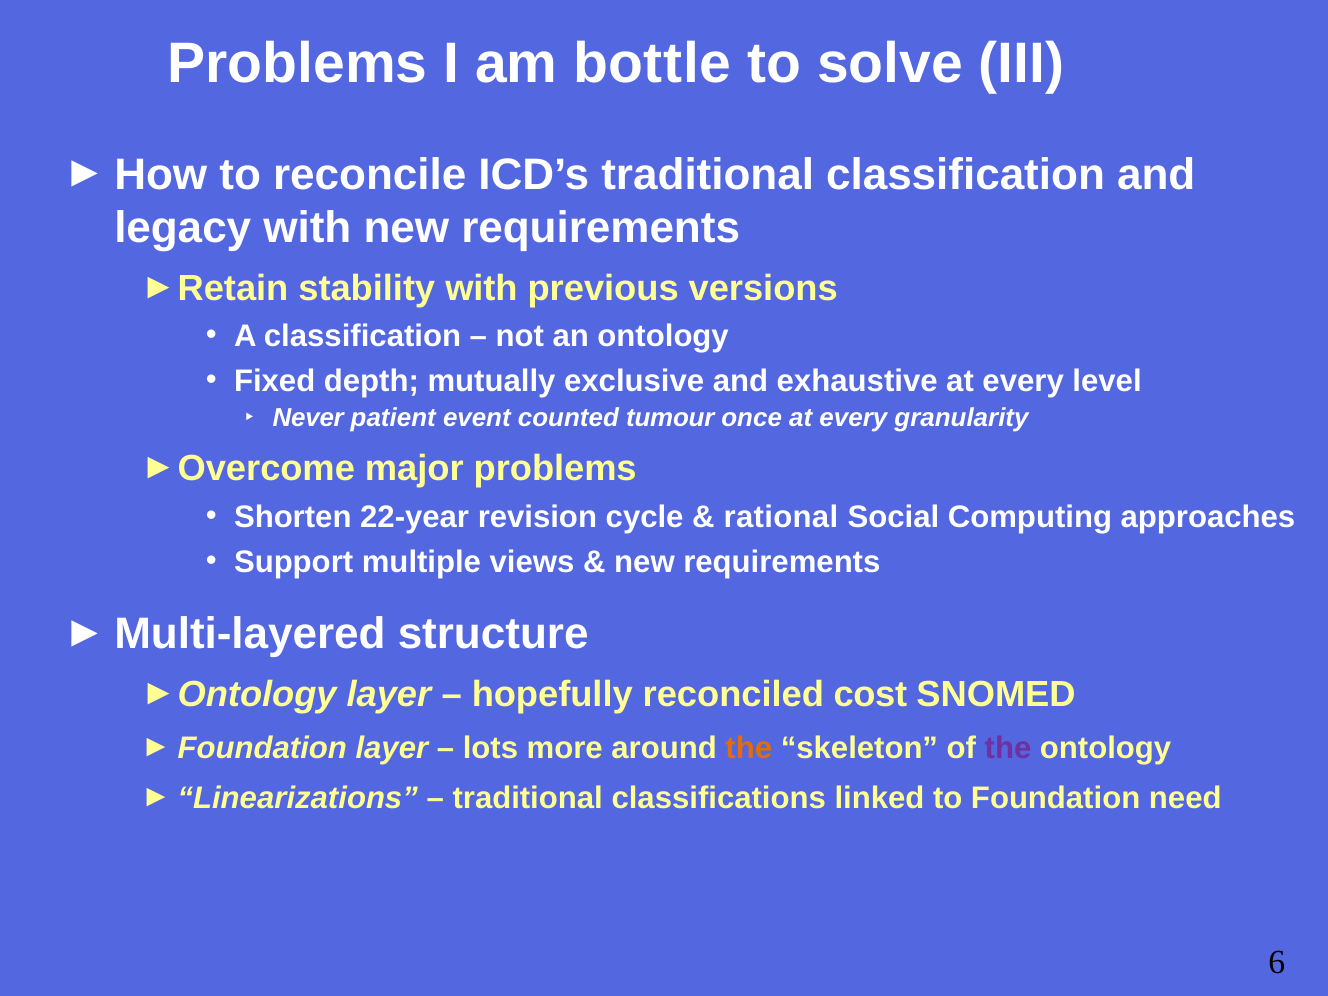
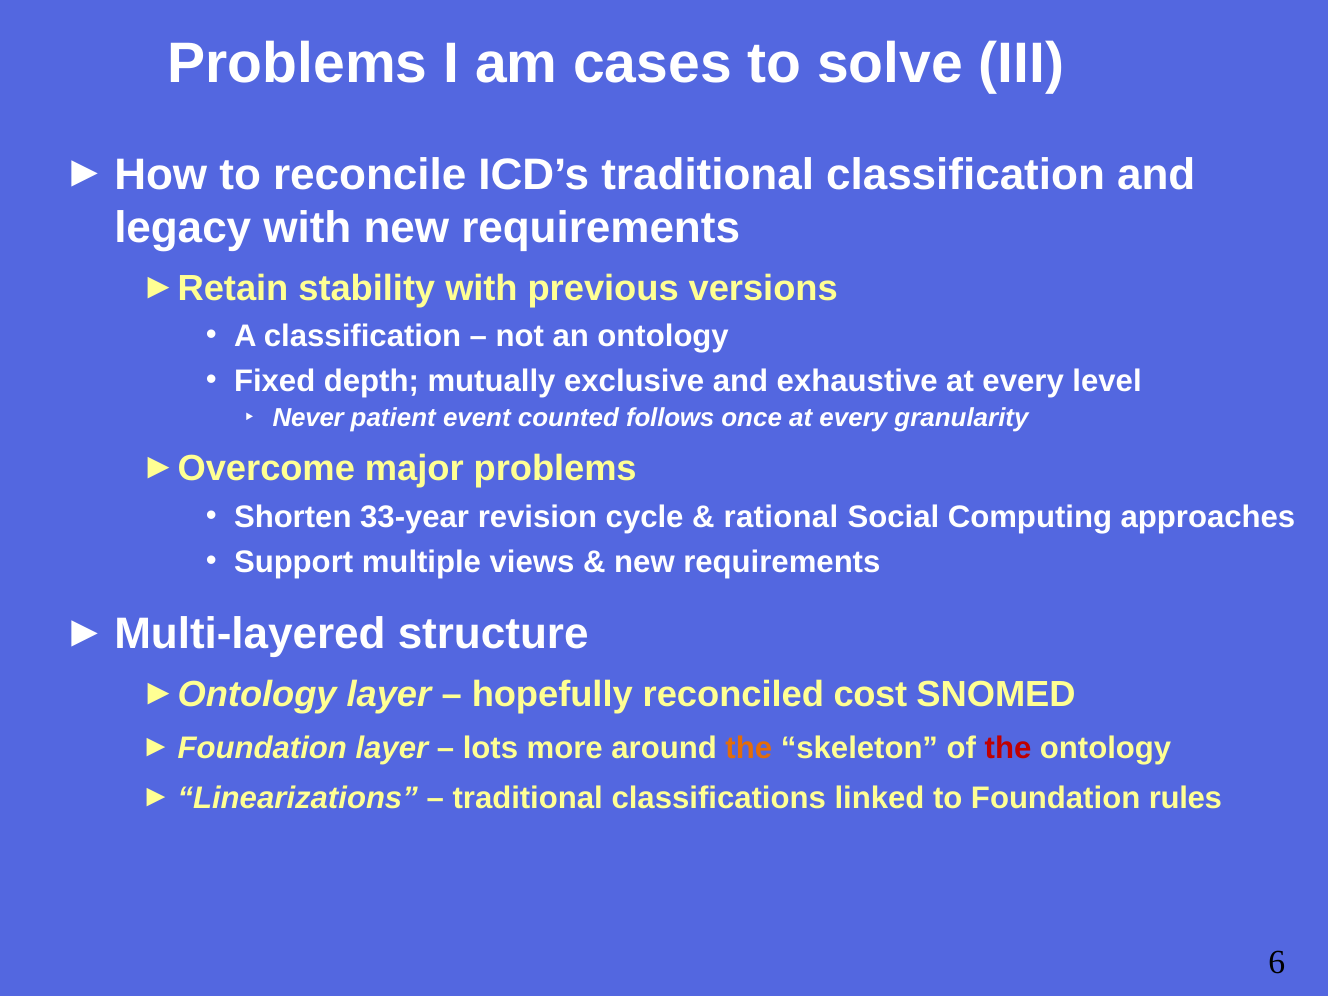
bottle: bottle -> cases
tumour: tumour -> follows
22-year: 22-year -> 33-year
the at (1008, 748) colour: purple -> red
need: need -> rules
